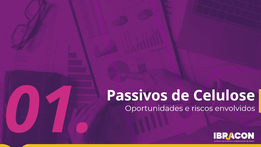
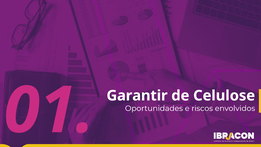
Passivos: Passivos -> Garantir
